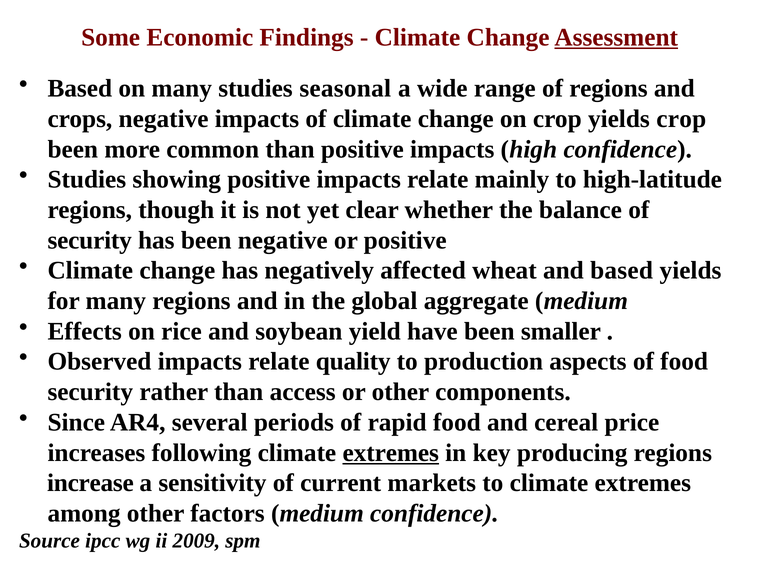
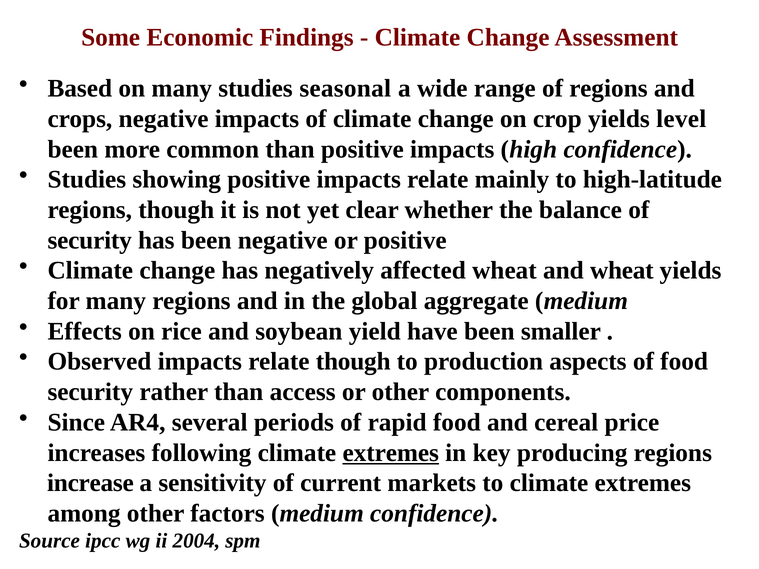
Assessment underline: present -> none
yields crop: crop -> level
and based: based -> wheat
relate quality: quality -> though
2009: 2009 -> 2004
